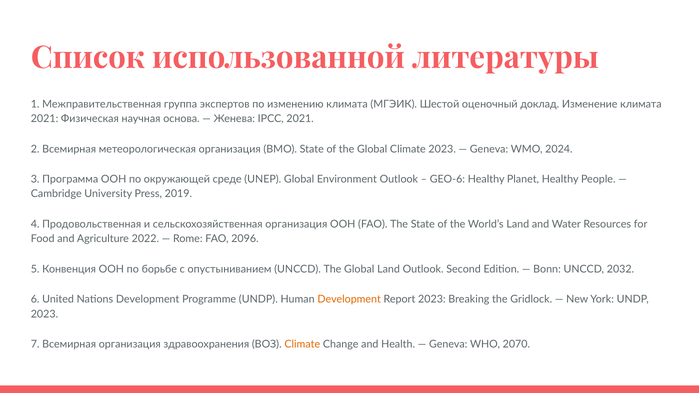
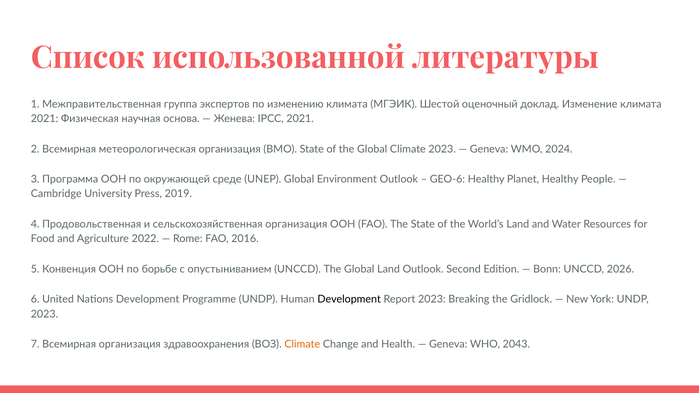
2096: 2096 -> 2016
2032: 2032 -> 2026
Development at (349, 300) colour: orange -> black
2070: 2070 -> 2043
